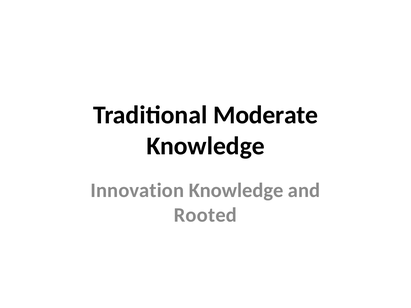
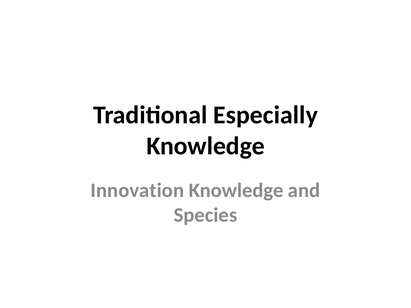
Moderate: Moderate -> Especially
Rooted: Rooted -> Species
